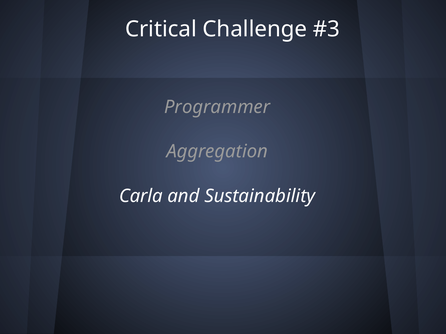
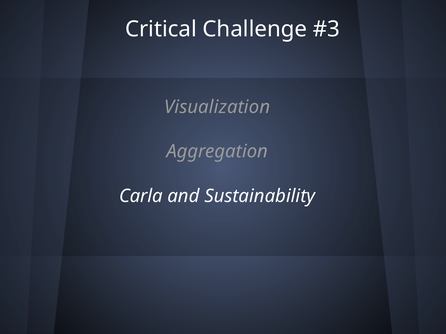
Programmer: Programmer -> Visualization
